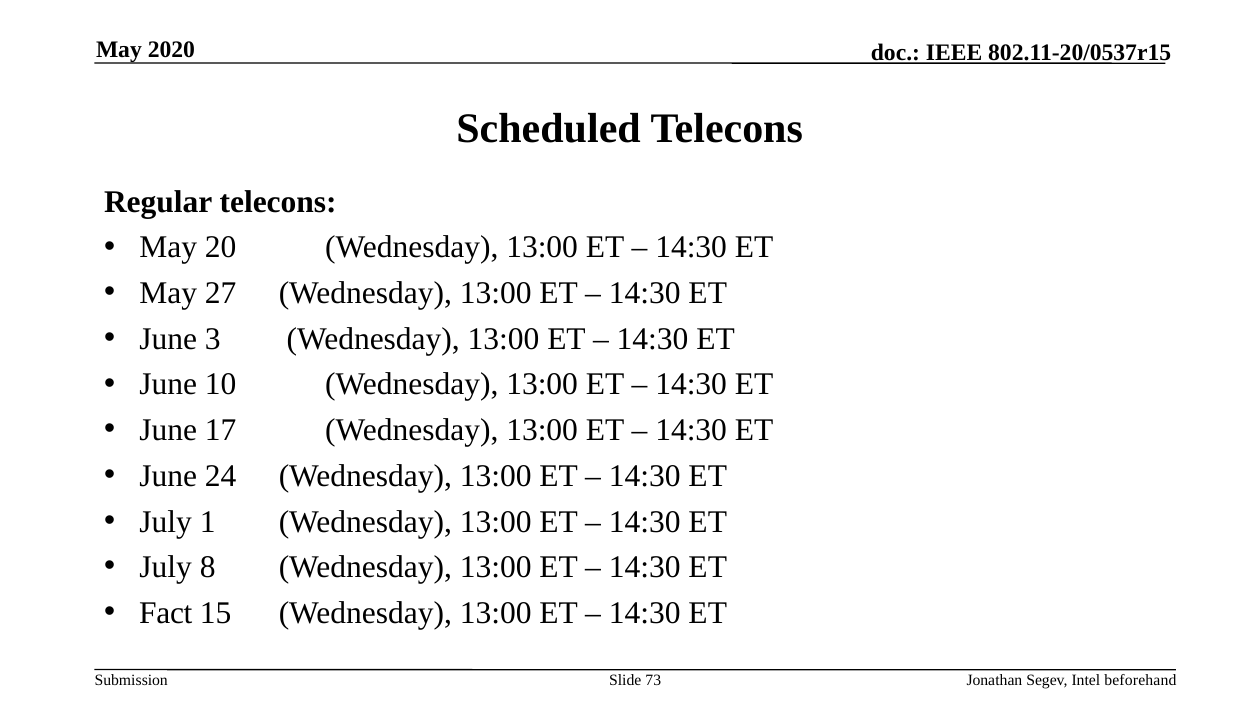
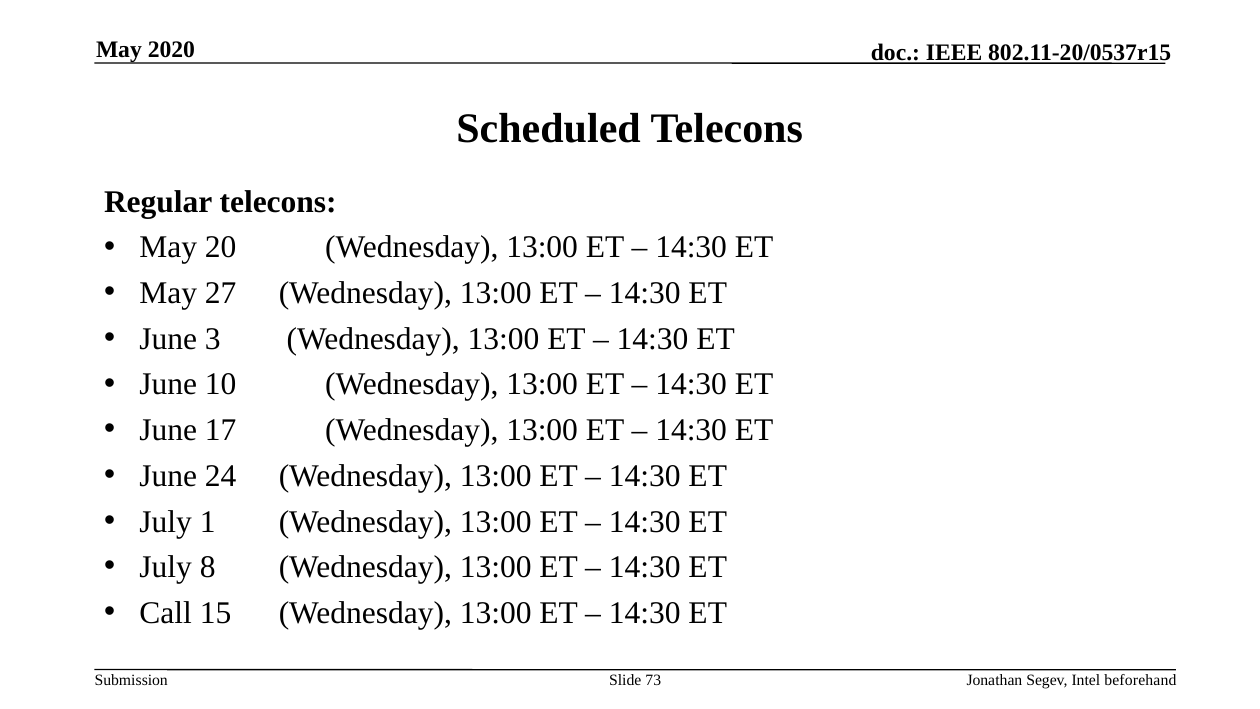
Fact: Fact -> Call
